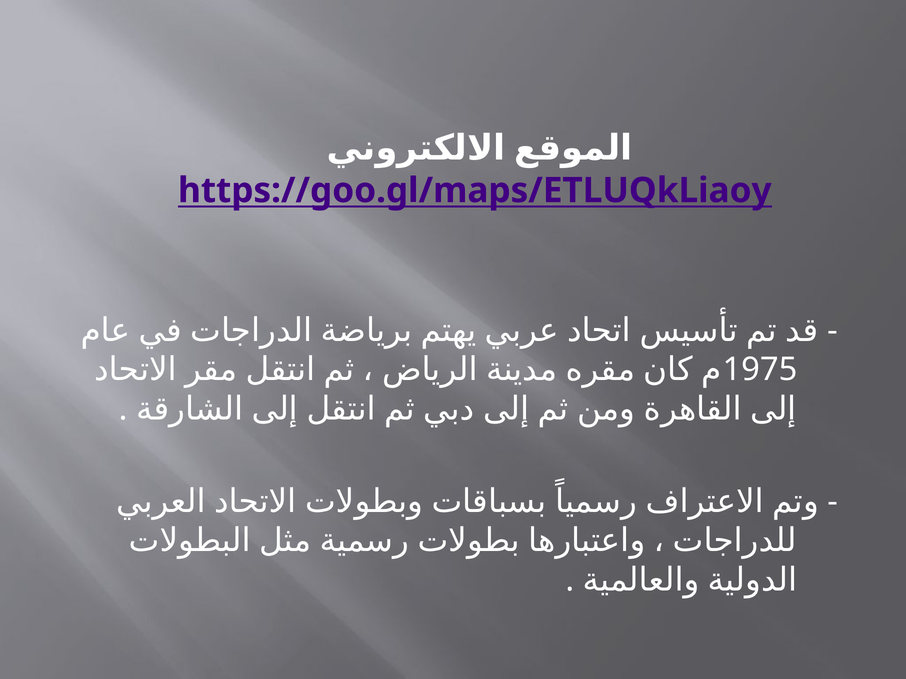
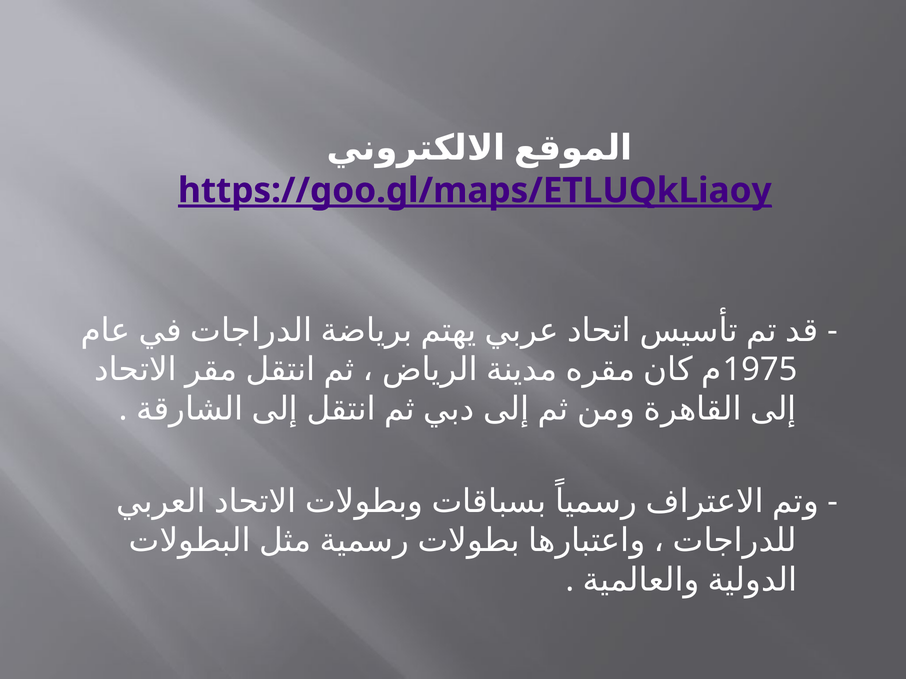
https://goo.gl/maps/ETLUQkLiaoy underline: none -> present
